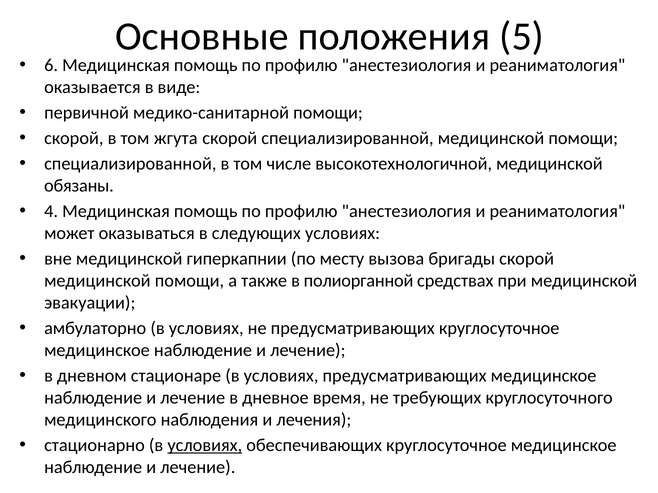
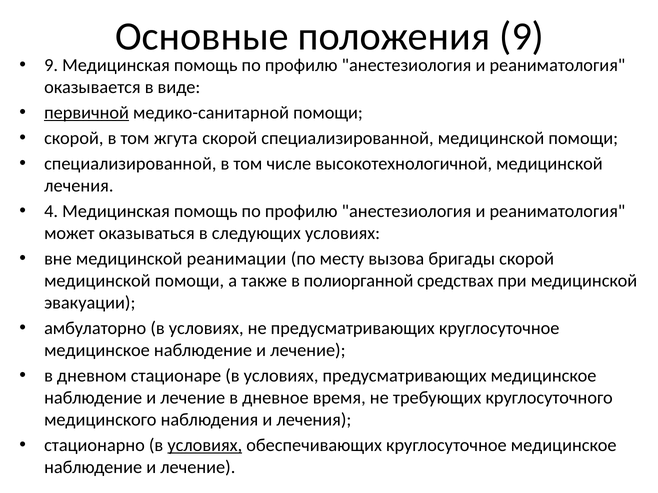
положения 5: 5 -> 9
6 at (51, 65): 6 -> 9
первичной underline: none -> present
обязаны at (79, 186): обязаны -> лечения
гиперкапнии: гиперкапнии -> реанимации
